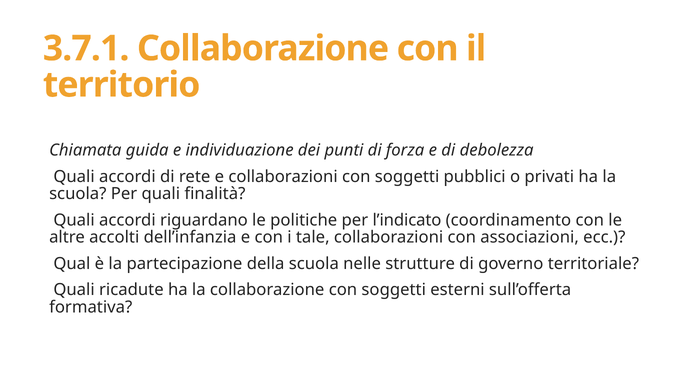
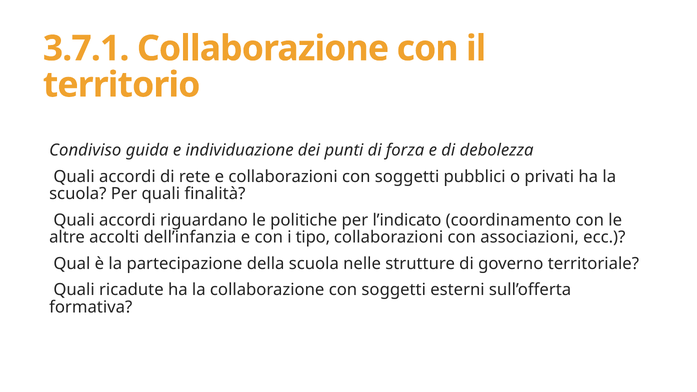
Chiamata: Chiamata -> Condiviso
tale: tale -> tipo
